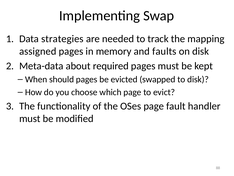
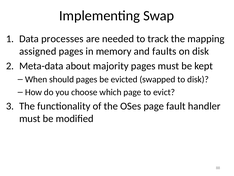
strategies: strategies -> processes
required: required -> majority
